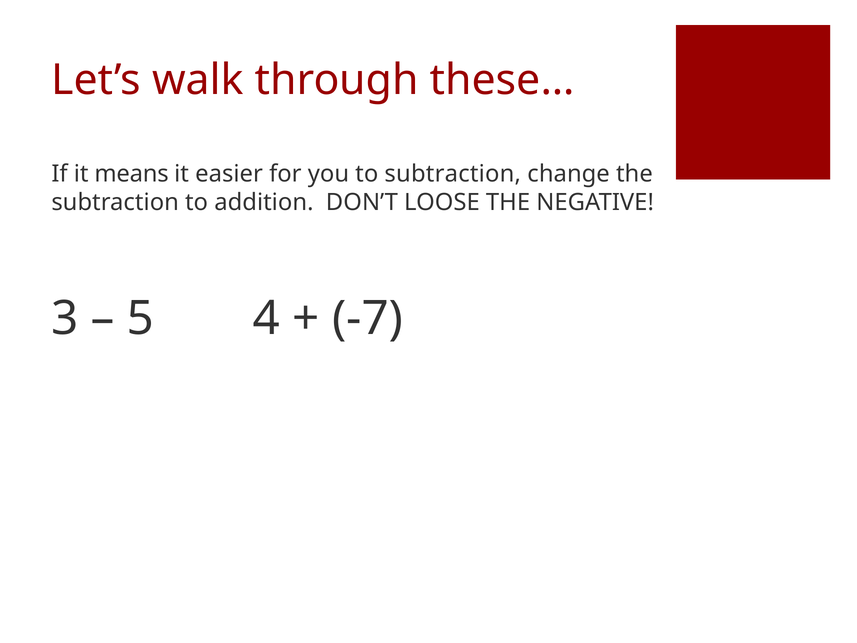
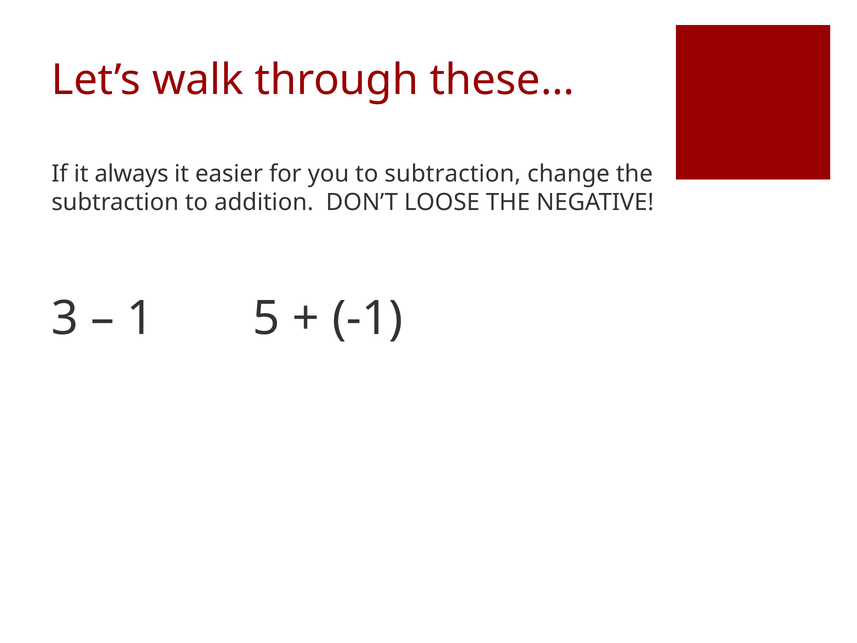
means: means -> always
5: 5 -> 1
4: 4 -> 5
-7: -7 -> -1
